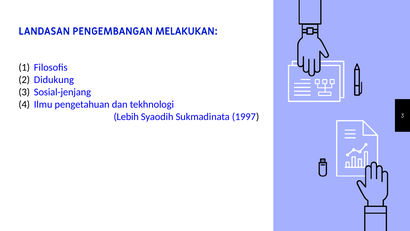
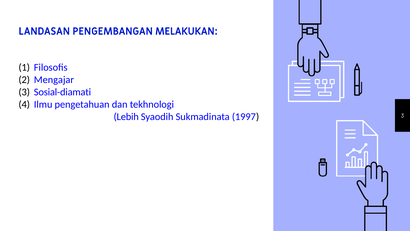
Didukung: Didukung -> Mengajar
Sosial-jenjang: Sosial-jenjang -> Sosial-diamati
